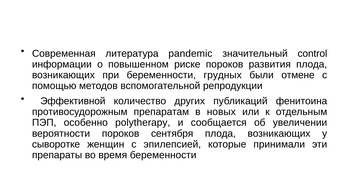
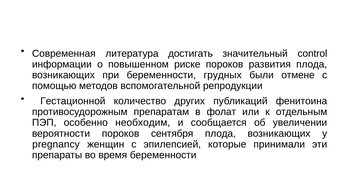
pandemic: pandemic -> достигать
Эффективной: Эффективной -> Гестационной
новых: новых -> фолат
polytherapy: polytherapy -> необходим
сыворотке: сыворотке -> pregnancy
